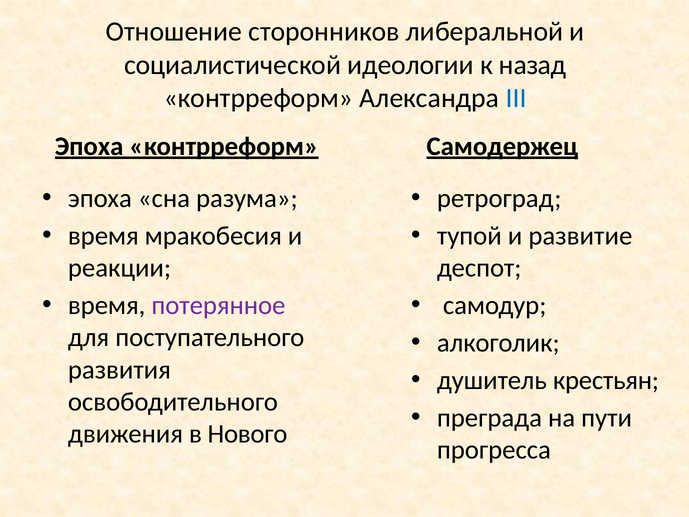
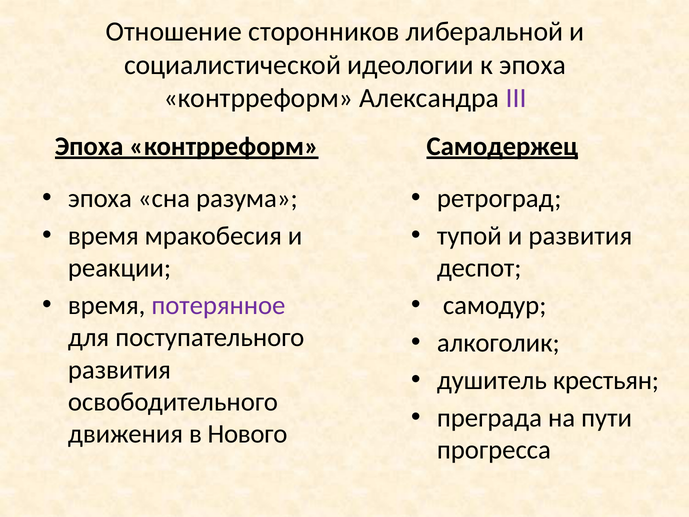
к назад: назад -> эпоха
III colour: blue -> purple
и развитие: развитие -> развития
